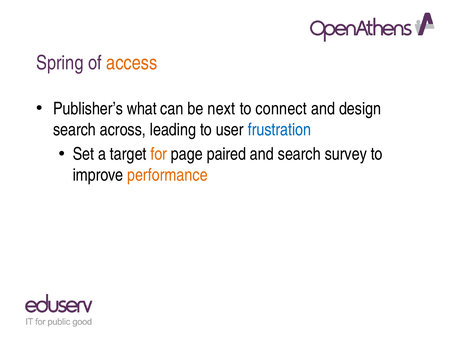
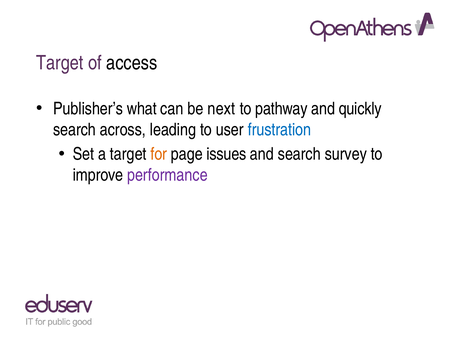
Spring at (60, 63): Spring -> Target
access colour: orange -> black
connect: connect -> pathway
design: design -> quickly
paired: paired -> issues
performance colour: orange -> purple
